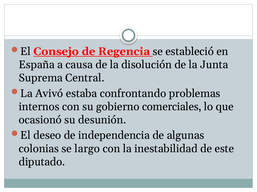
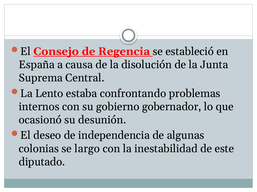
Avivó: Avivó -> Lento
comerciales: comerciales -> gobernador
